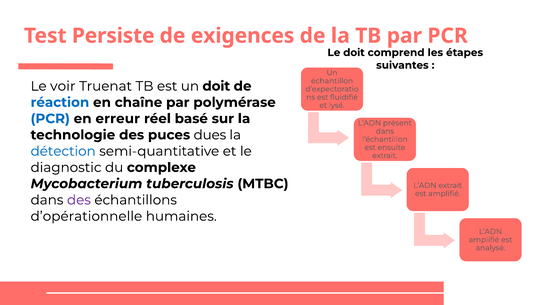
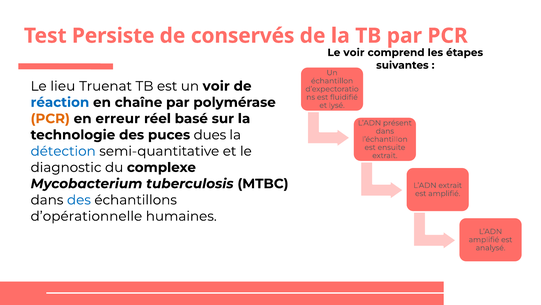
exigences: exigences -> conservés
Le doit: doit -> voir
voir: voir -> lieu
un doit: doit -> voir
PCR at (50, 118) colour: blue -> orange
des at (79, 200) colour: purple -> blue
